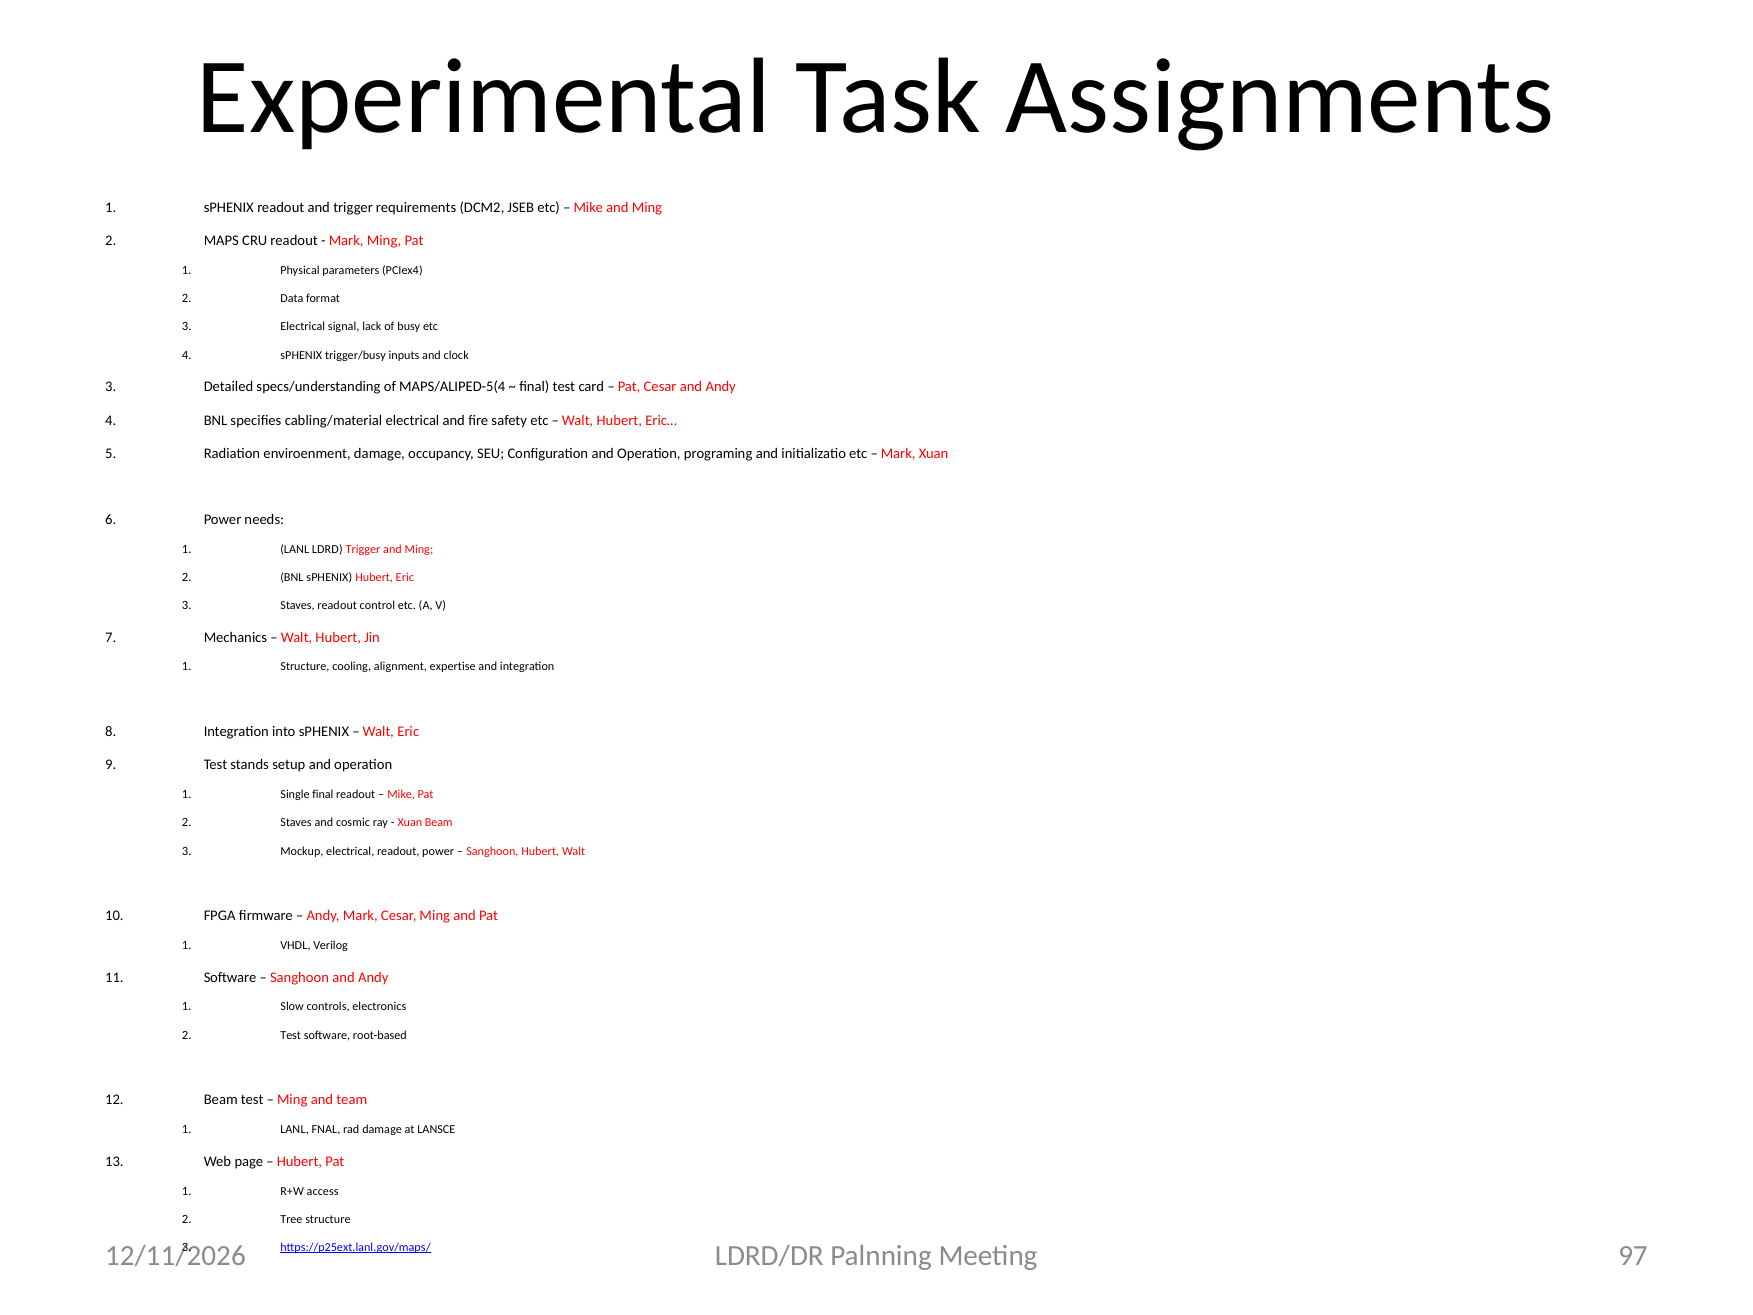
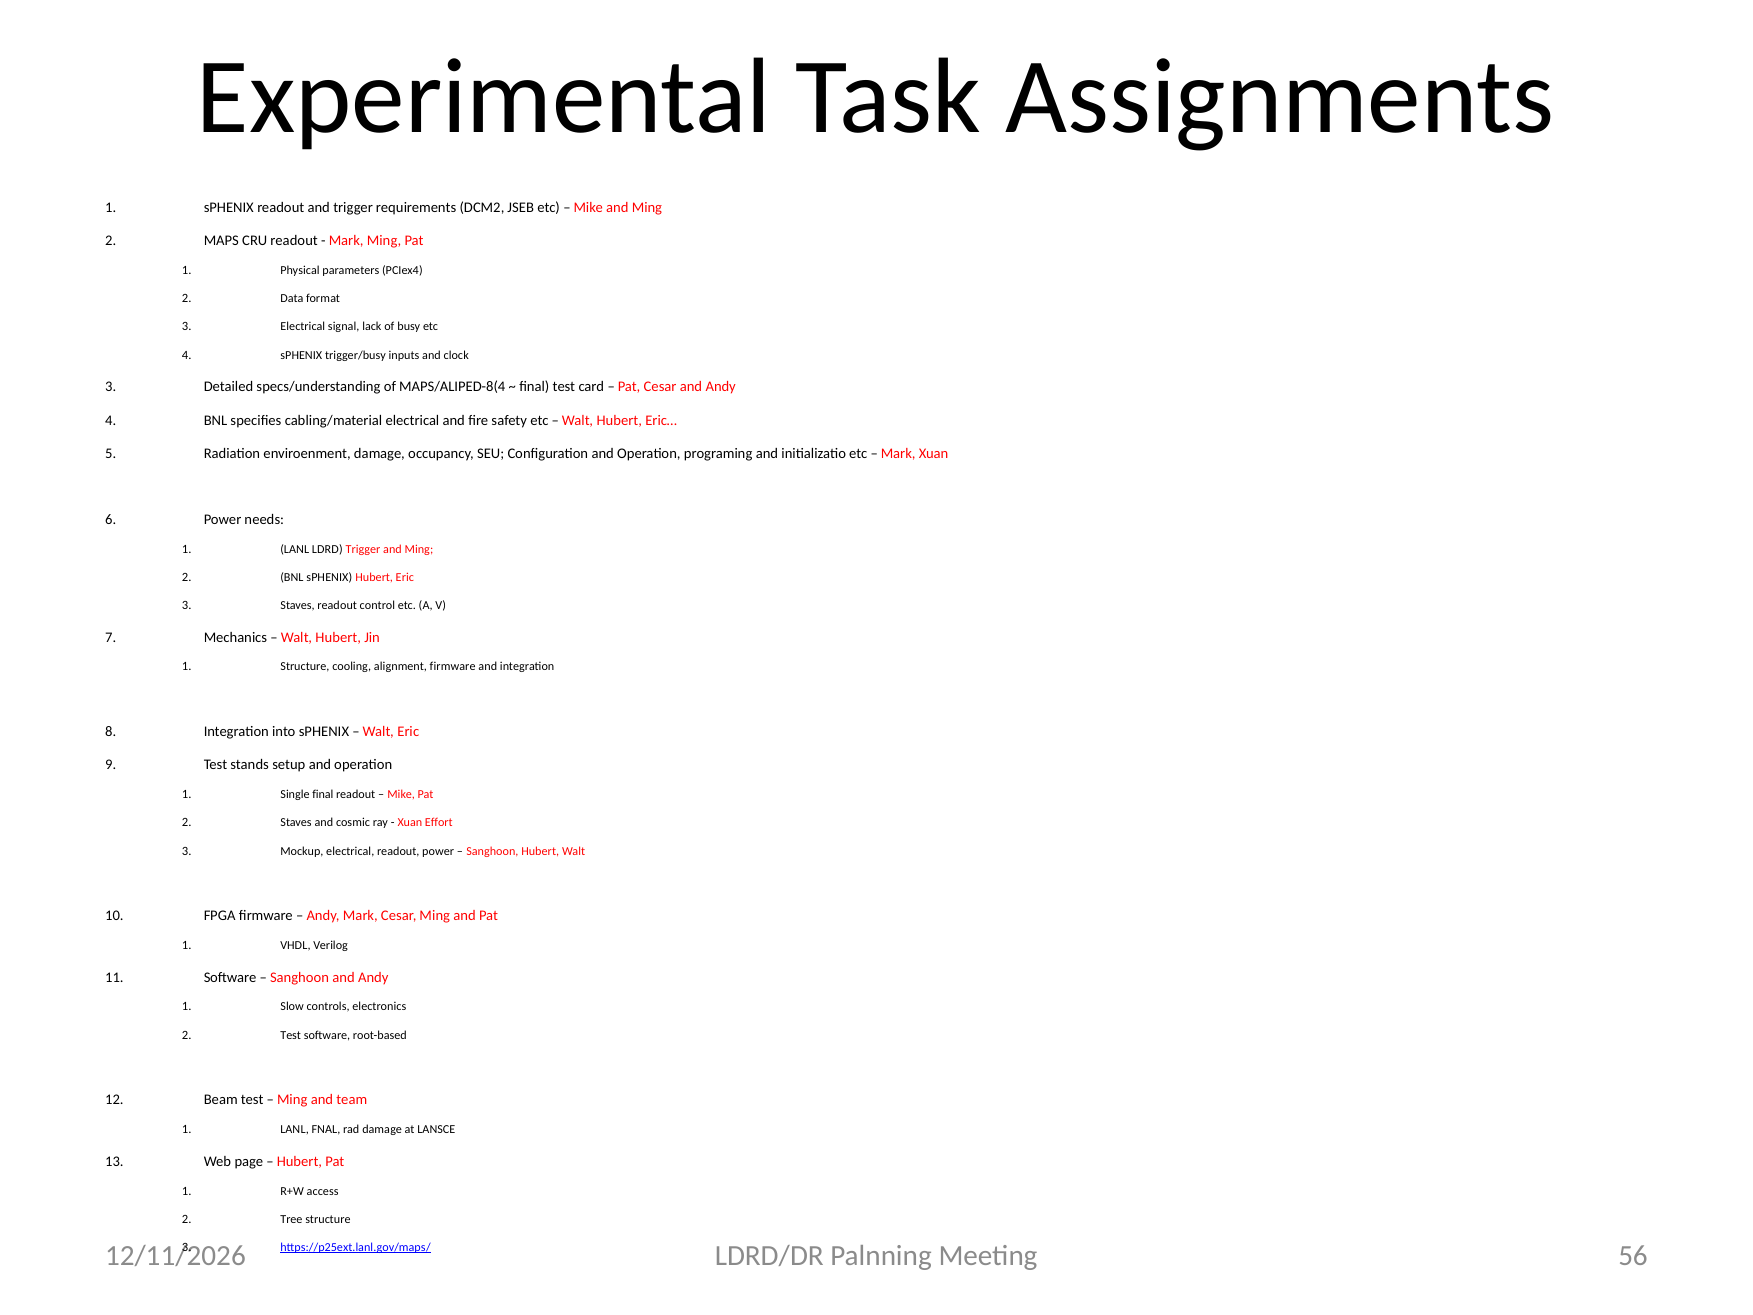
MAPS/ALIPED-5(4: MAPS/ALIPED-5(4 -> MAPS/ALIPED-8(4
alignment expertise: expertise -> firmware
Xuan Beam: Beam -> Effort
97: 97 -> 56
